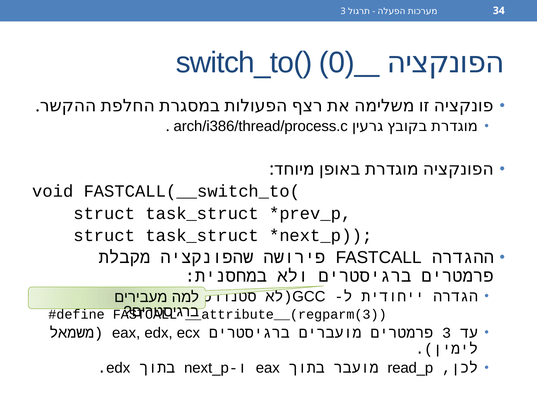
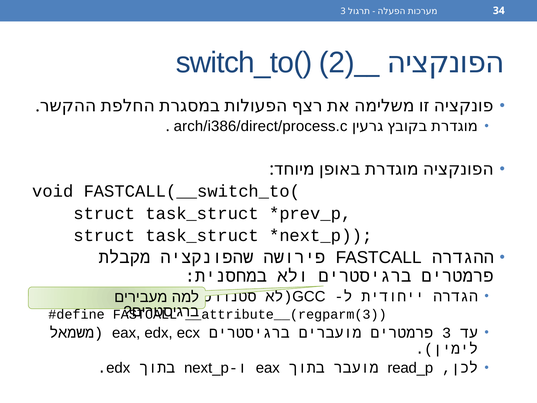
0: 0 -> 2
arch/i386/thread/process.c: arch/i386/thread/process.c -> arch/i386/direct/process.c
